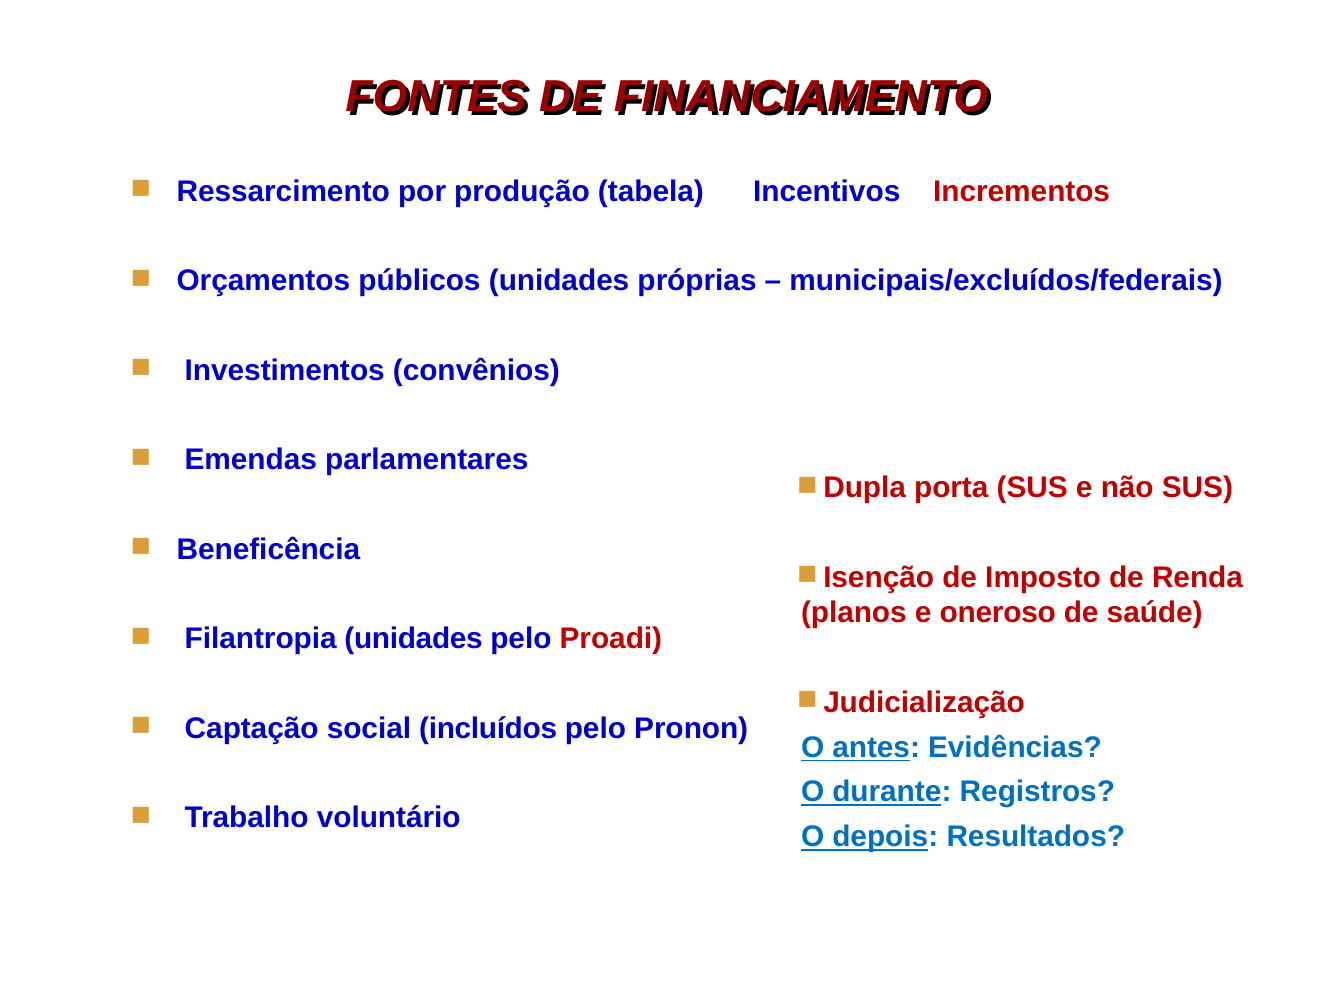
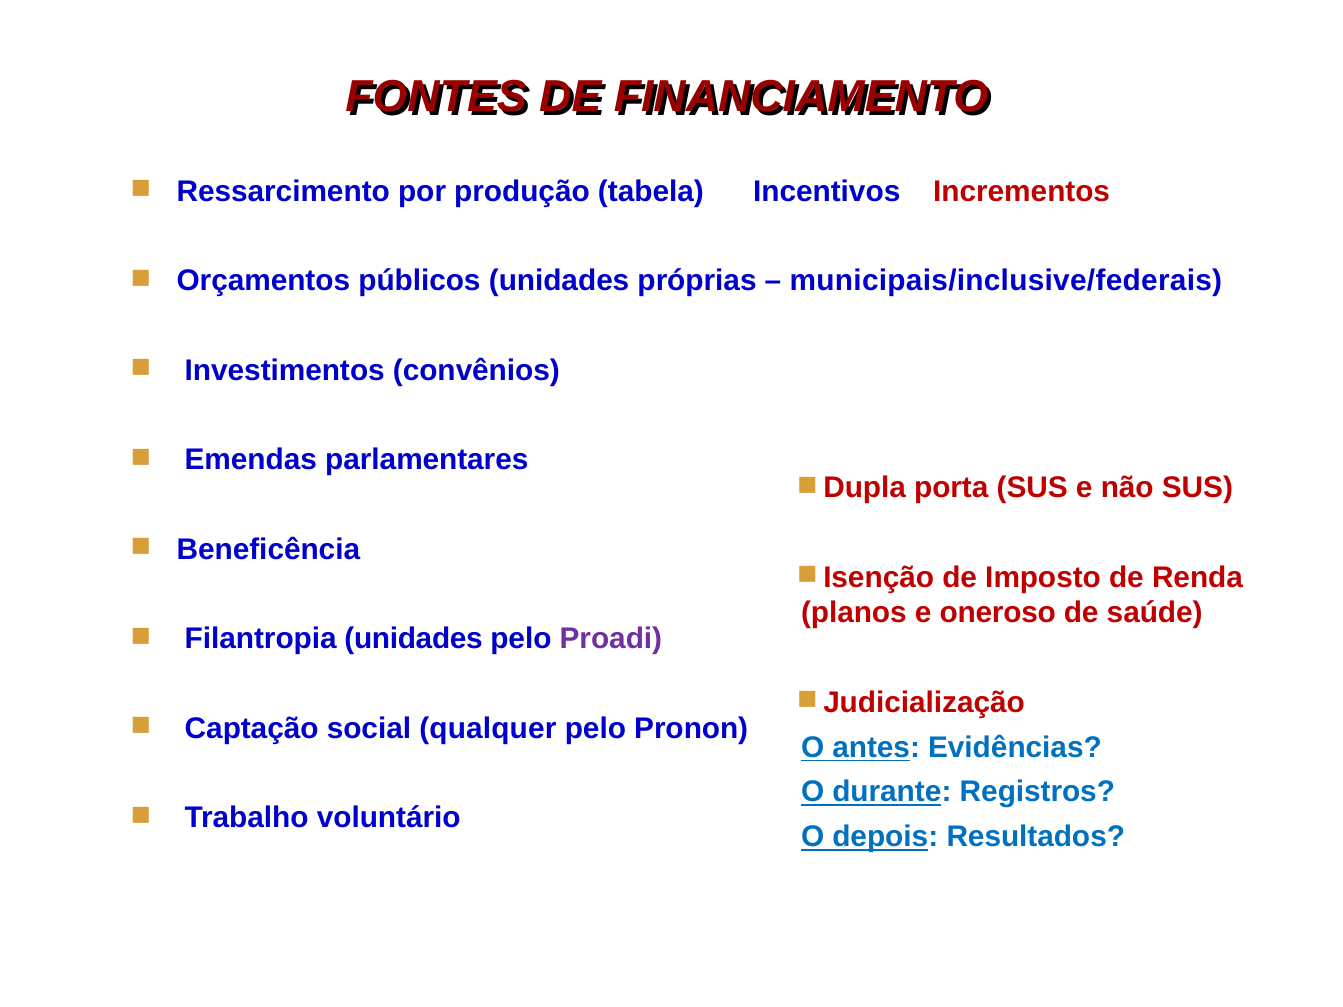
municipais/excluídos/federais: municipais/excluídos/federais -> municipais/inclusive/federais
Proadi colour: red -> purple
incluídos: incluídos -> qualquer
